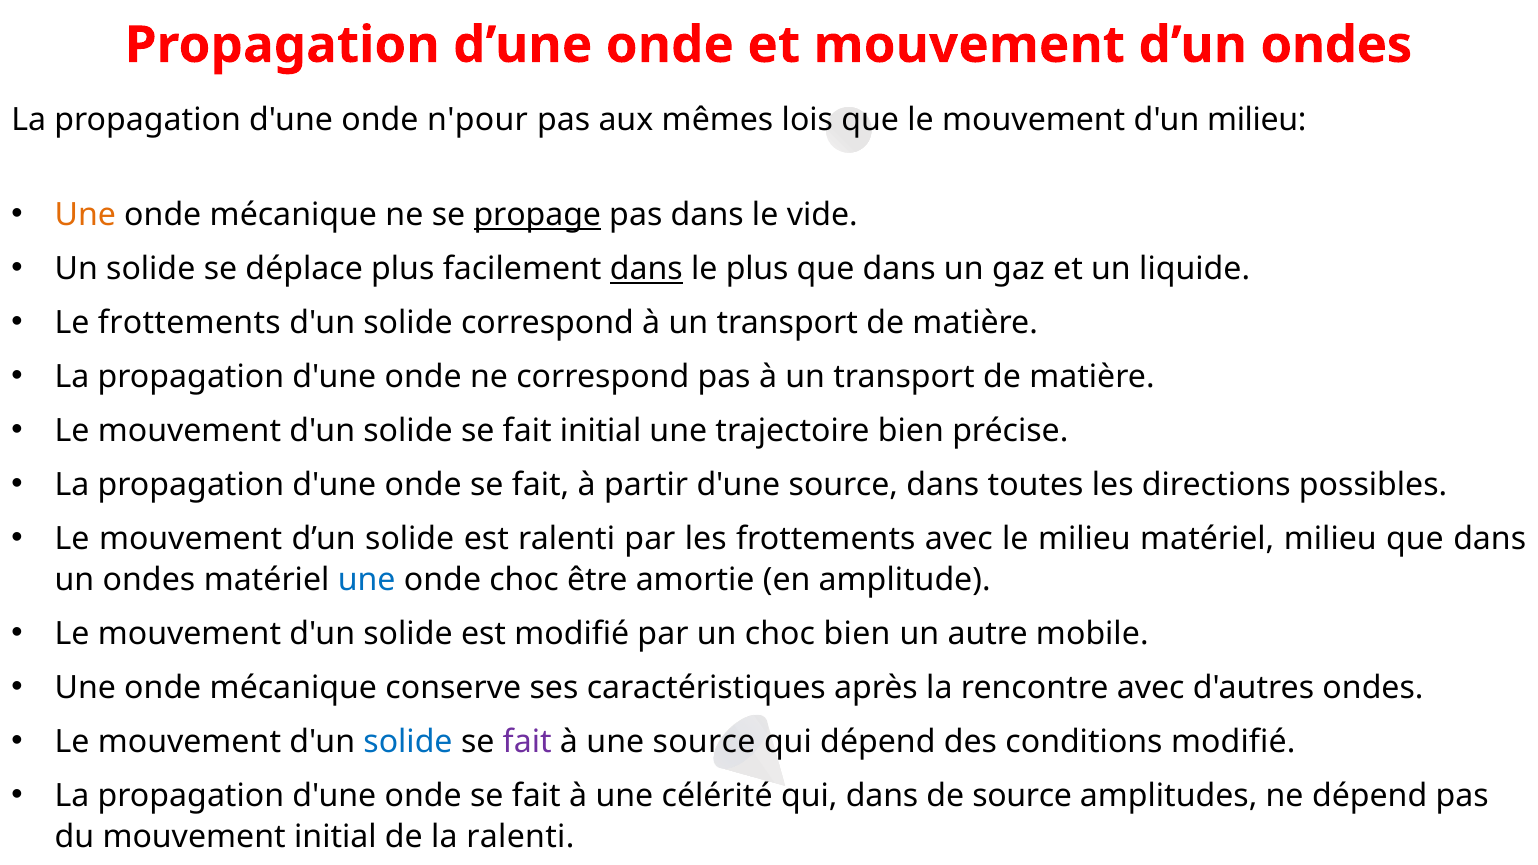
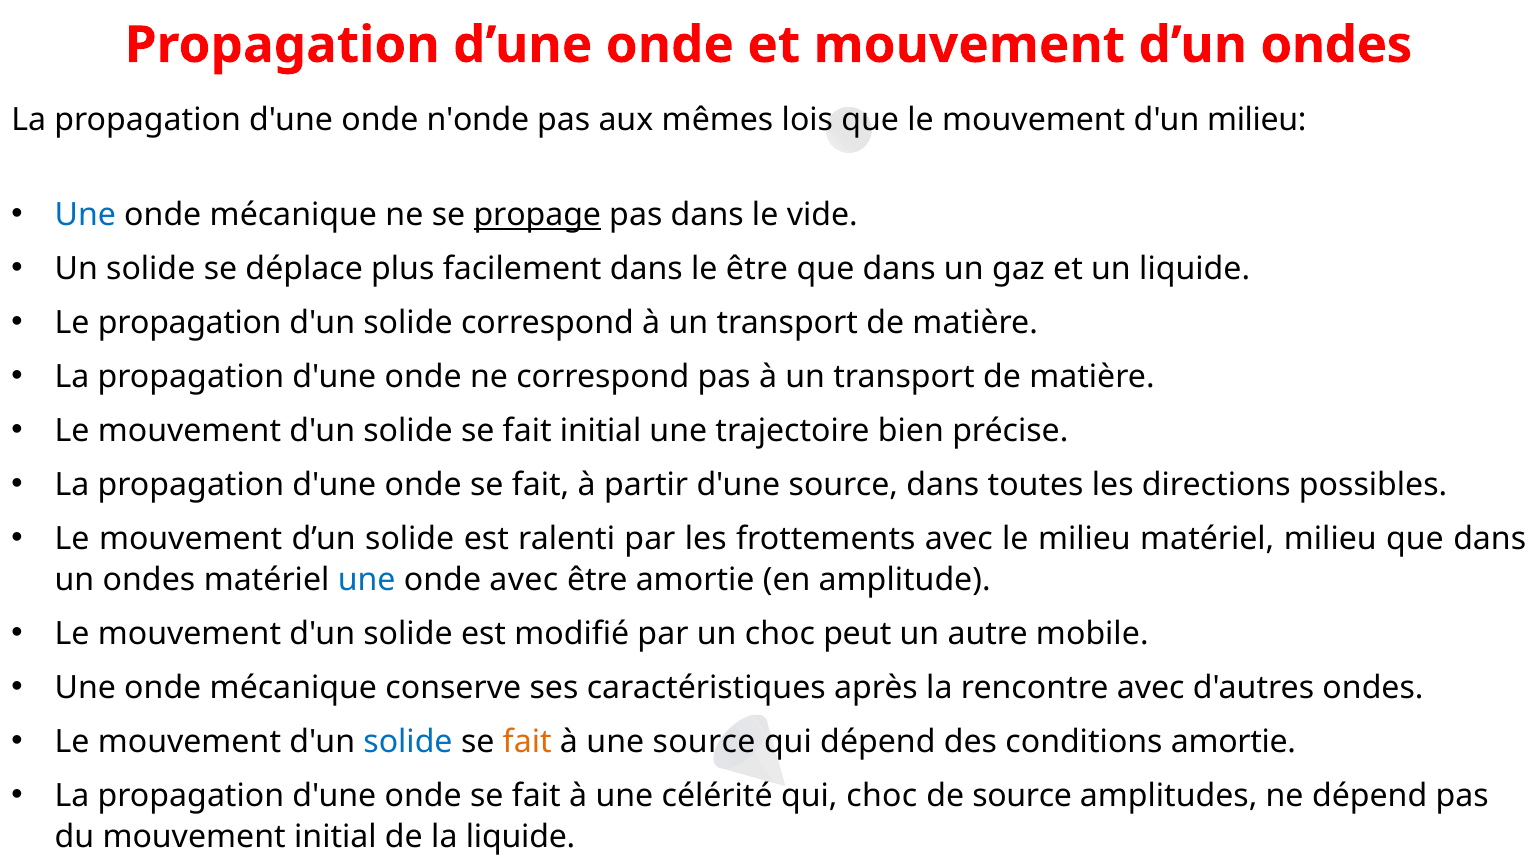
n'pour: n'pour -> n'onde
Une at (85, 215) colour: orange -> blue
dans at (646, 269) underline: present -> none
le plus: plus -> être
Le frottements: frottements -> propagation
onde choc: choc -> avec
choc bien: bien -> peut
fait at (527, 742) colour: purple -> orange
conditions modifié: modifié -> amortie
qui dans: dans -> choc
la ralenti: ralenti -> liquide
